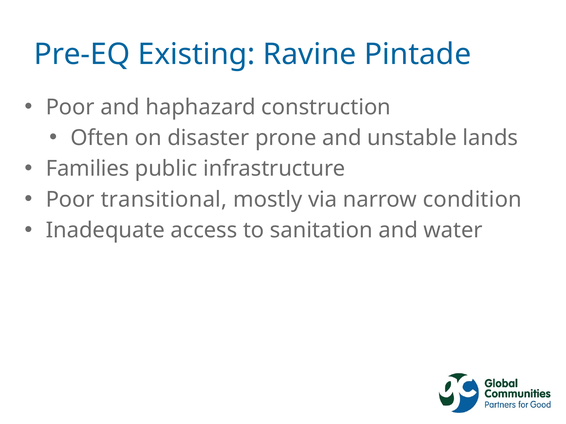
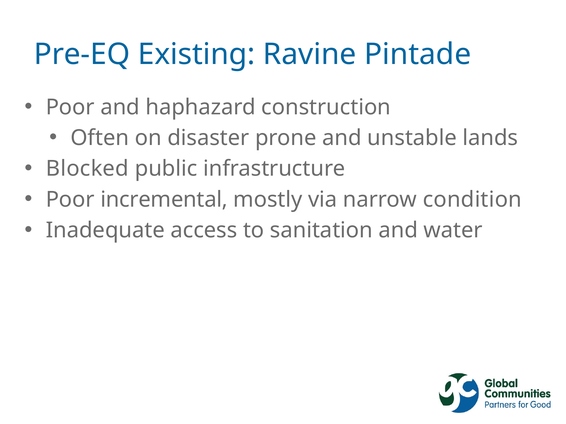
Families: Families -> Blocked
transitional: transitional -> incremental
